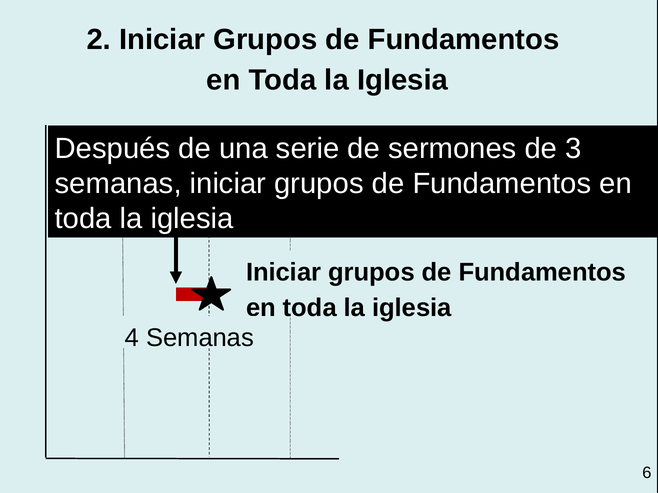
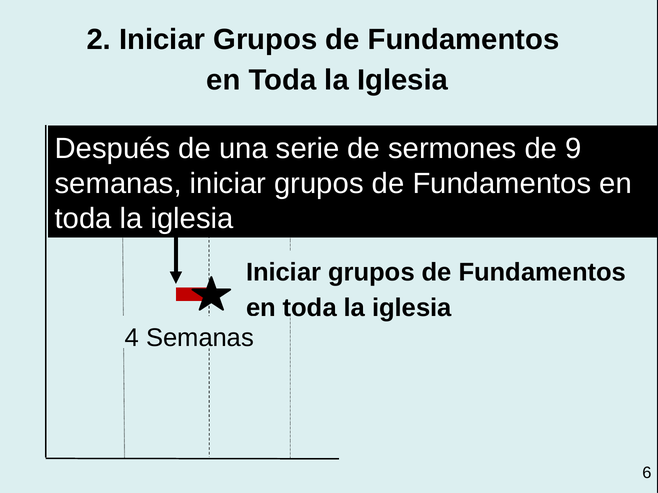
3: 3 -> 9
